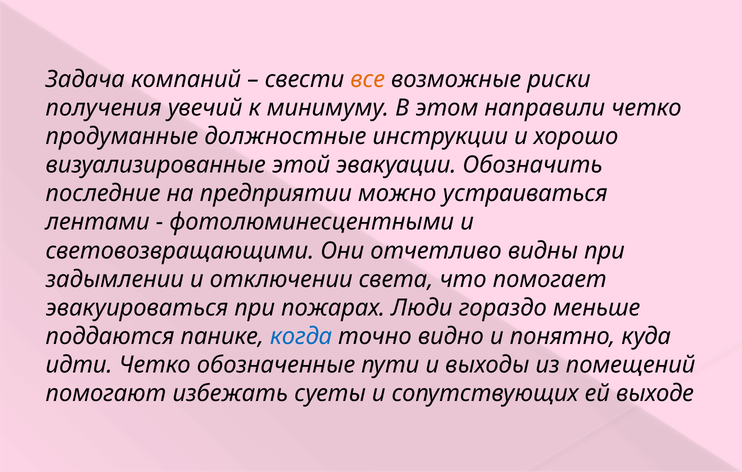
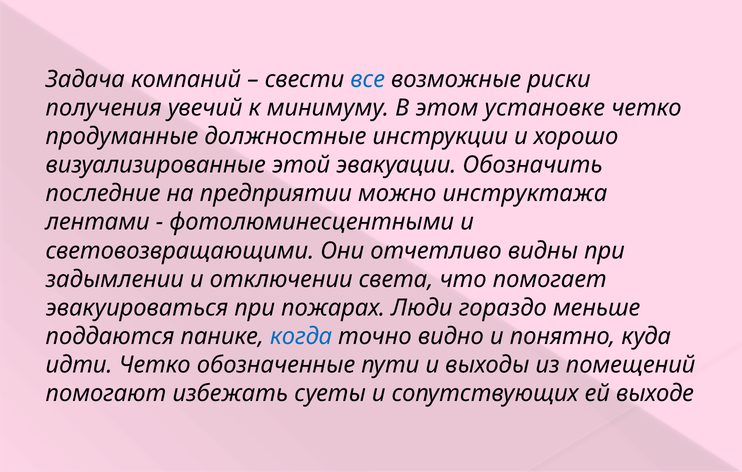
все colour: orange -> blue
направили: направили -> установке
устраиваться: устраиваться -> инструктажа
